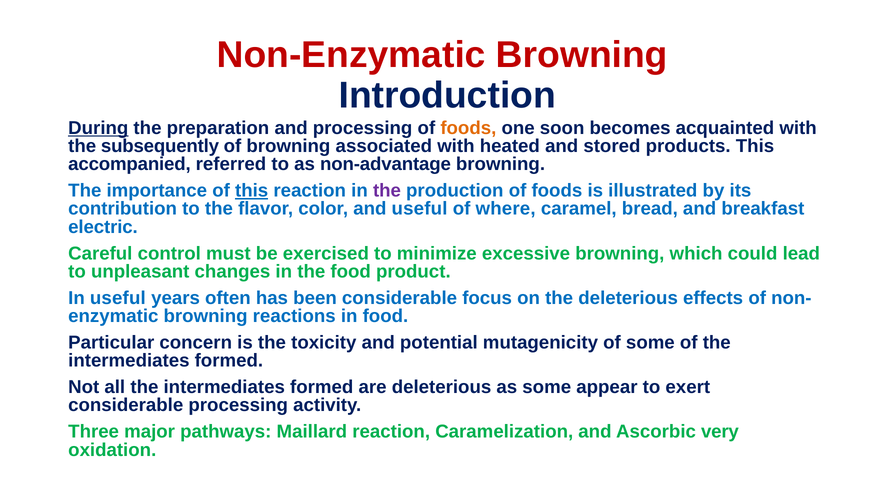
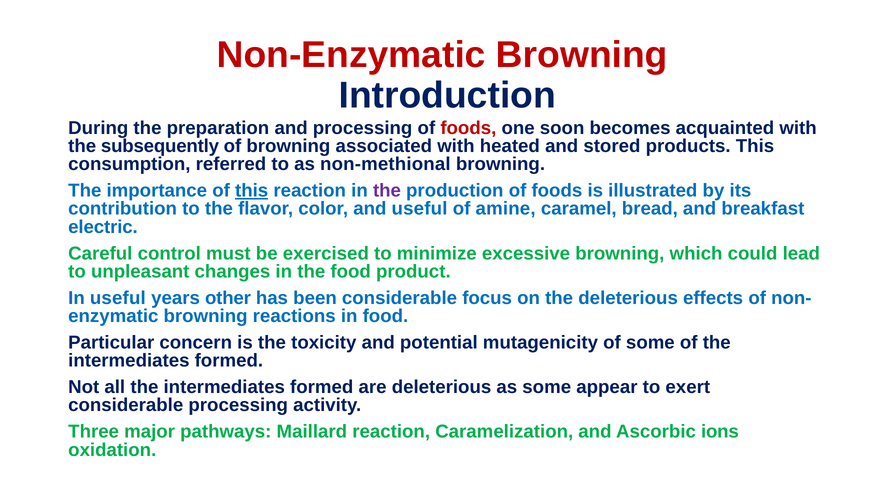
During underline: present -> none
foods at (468, 128) colour: orange -> red
accompanied: accompanied -> consumption
non-advantage: non-advantage -> non-methional
where: where -> amine
often: often -> other
very: very -> ions
